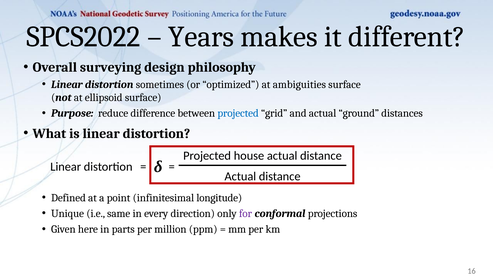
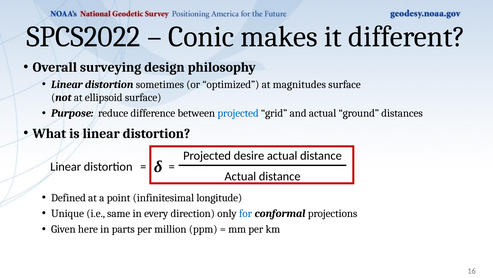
Years: Years -> Conic
ambiguities: ambiguities -> magnitudes
house: house -> desire
for colour: purple -> blue
